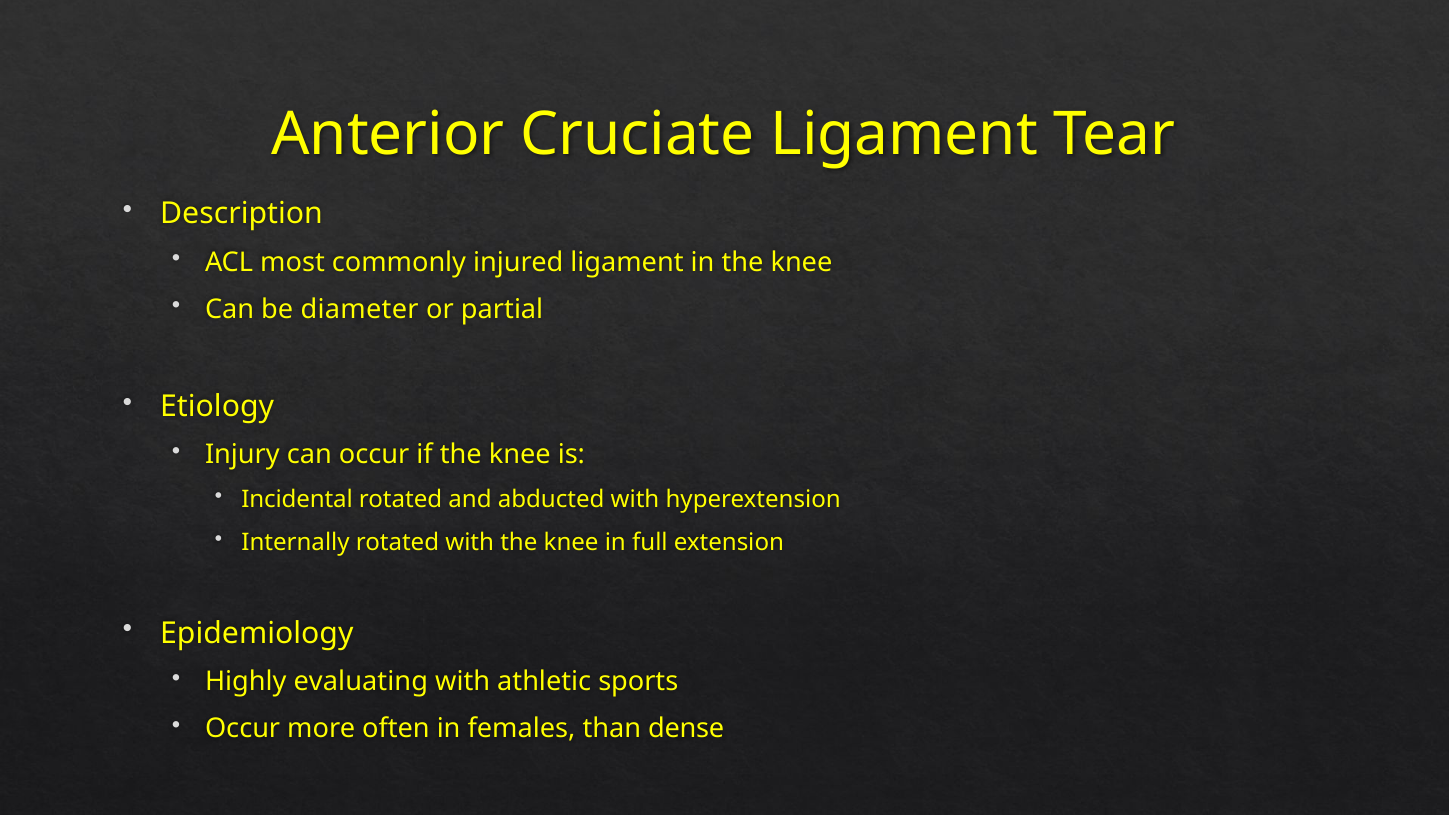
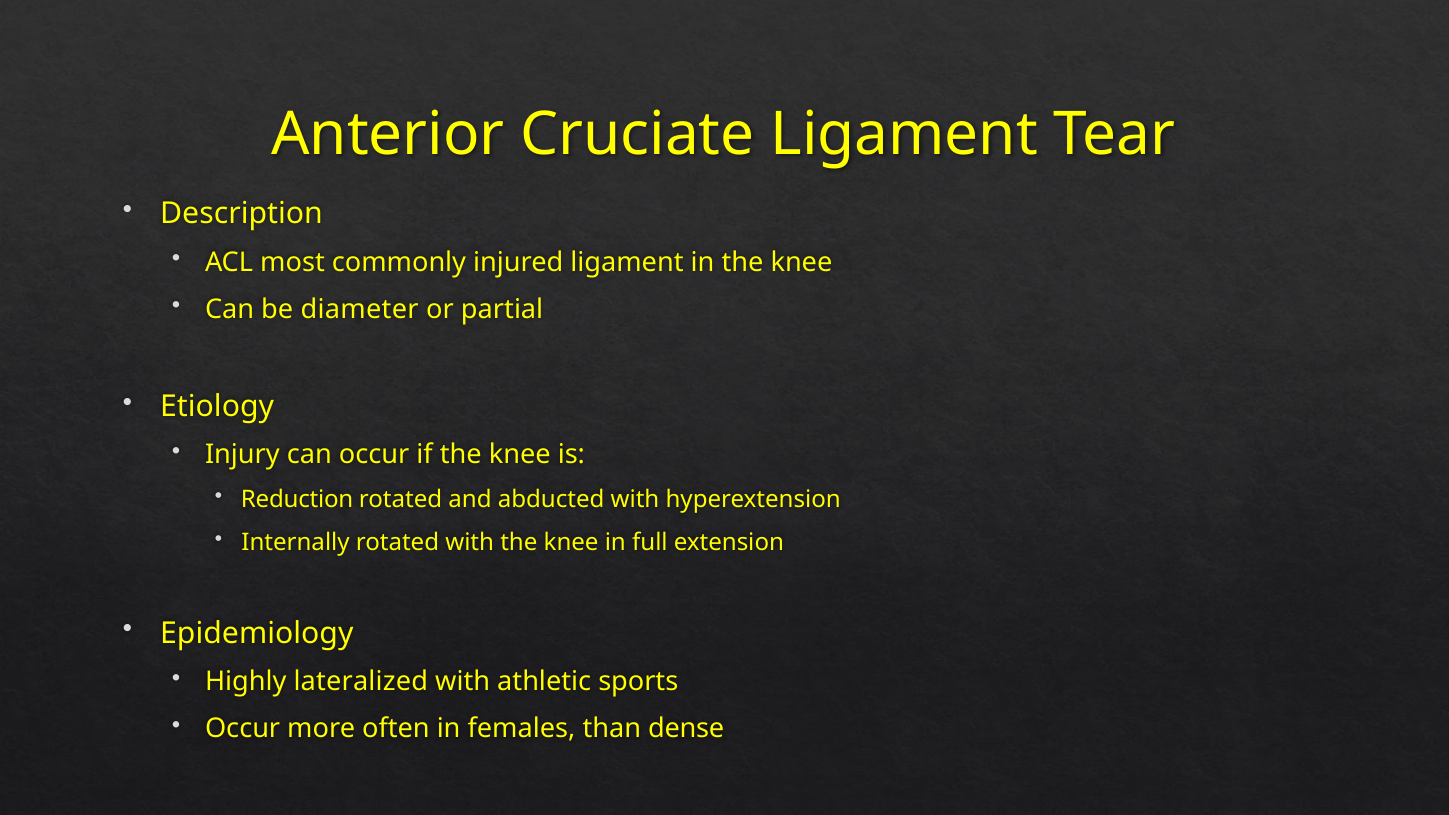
Incidental: Incidental -> Reduction
evaluating: evaluating -> lateralized
